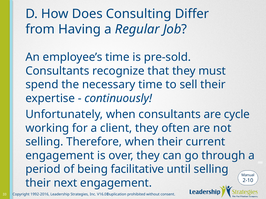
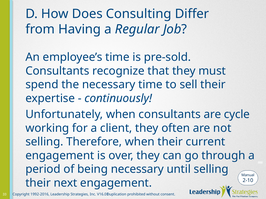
being facilitative: facilitative -> necessary
